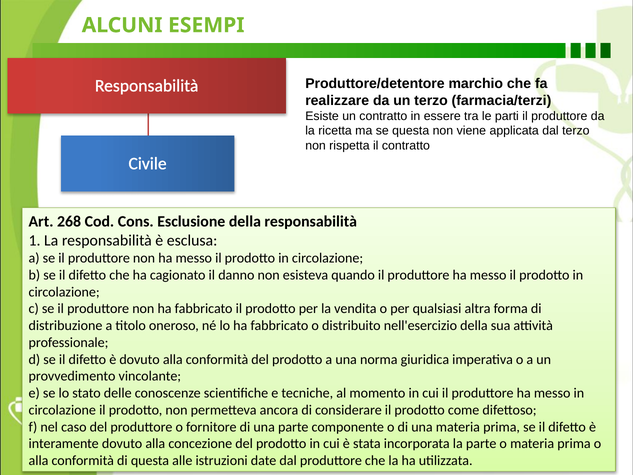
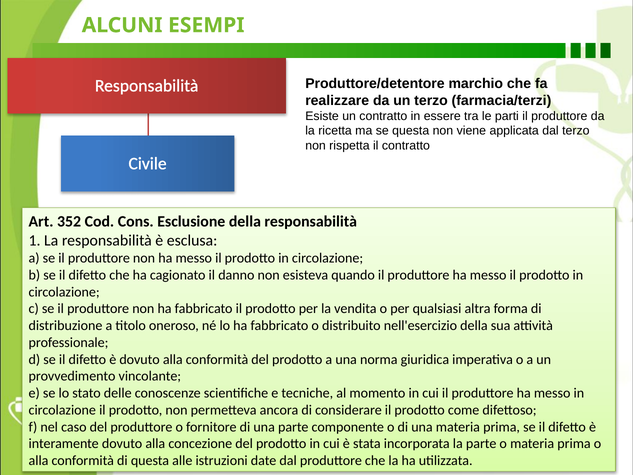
268: 268 -> 352
